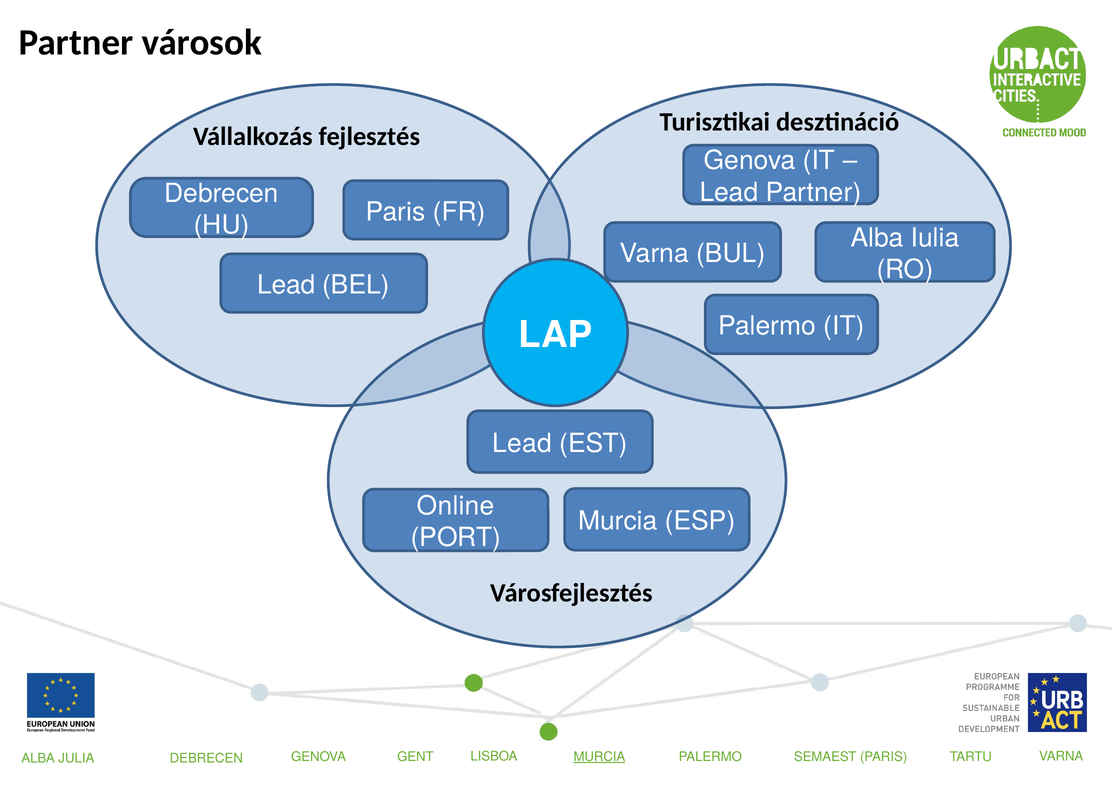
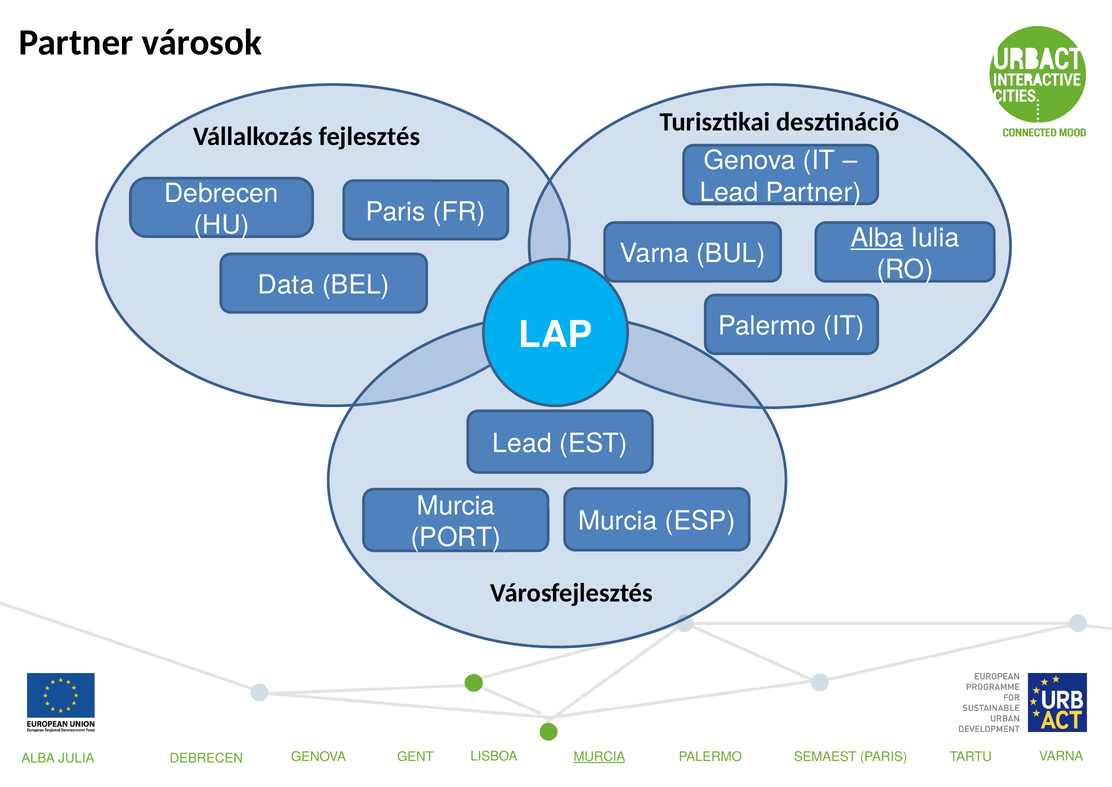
Alba at (877, 238) underline: none -> present
Lead at (286, 285): Lead -> Data
Online at (456, 506): Online -> Murcia
